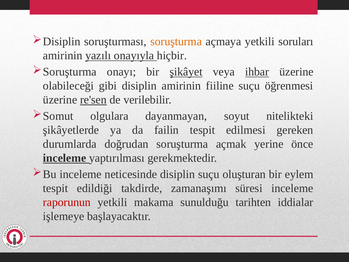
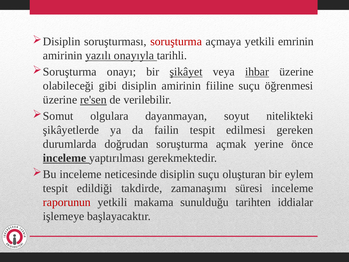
soruşturma at (176, 42) colour: orange -> red
soruları: soruları -> emrinin
hiçbir: hiçbir -> tarihli
